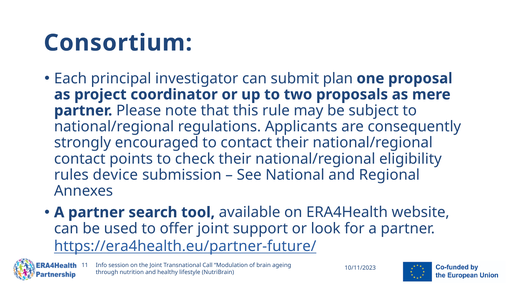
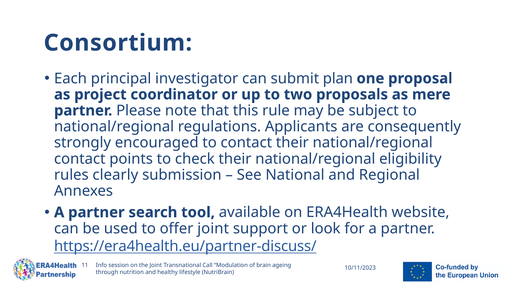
device: device -> clearly
https://era4health.eu/partner-future/: https://era4health.eu/partner-future/ -> https://era4health.eu/partner-discuss/
